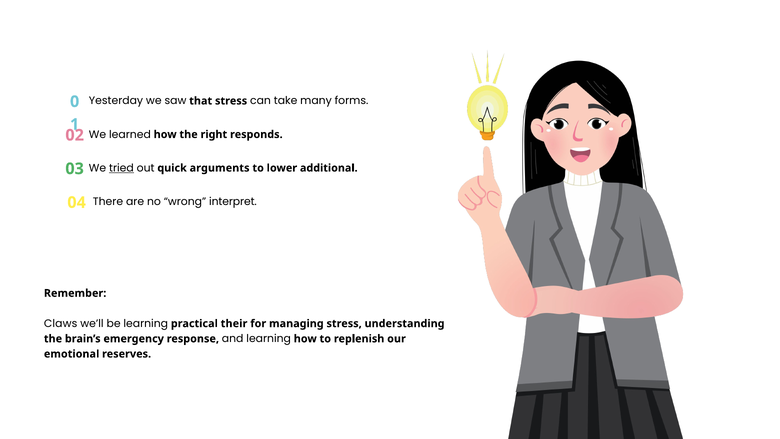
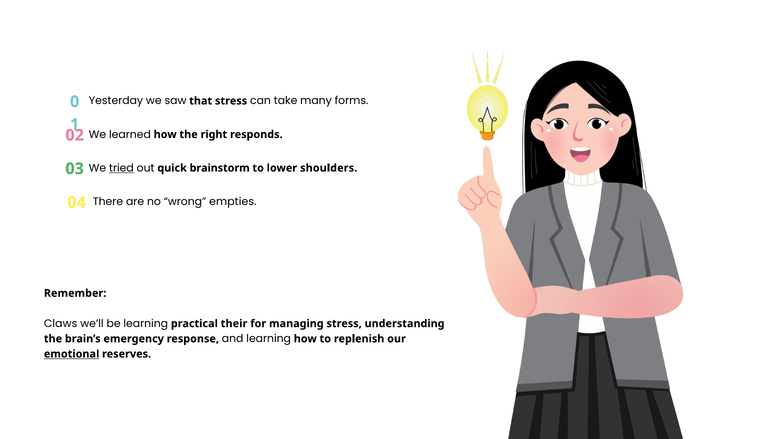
arguments: arguments -> brainstorm
additional: additional -> shoulders
interpret: interpret -> empties
emotional underline: none -> present
